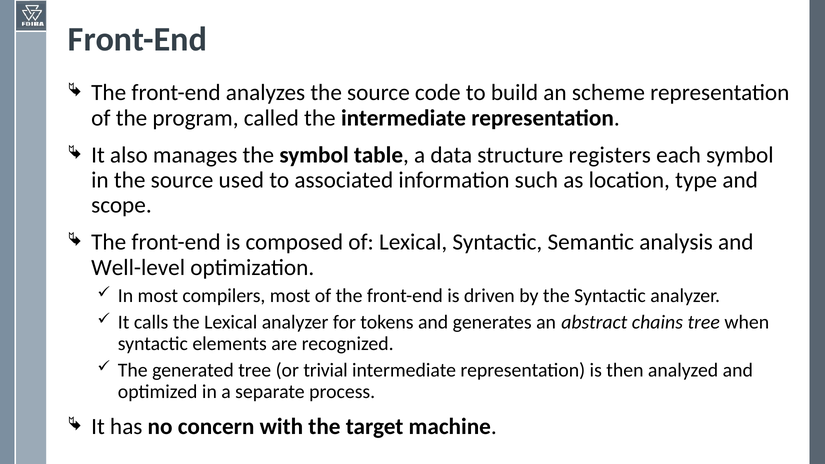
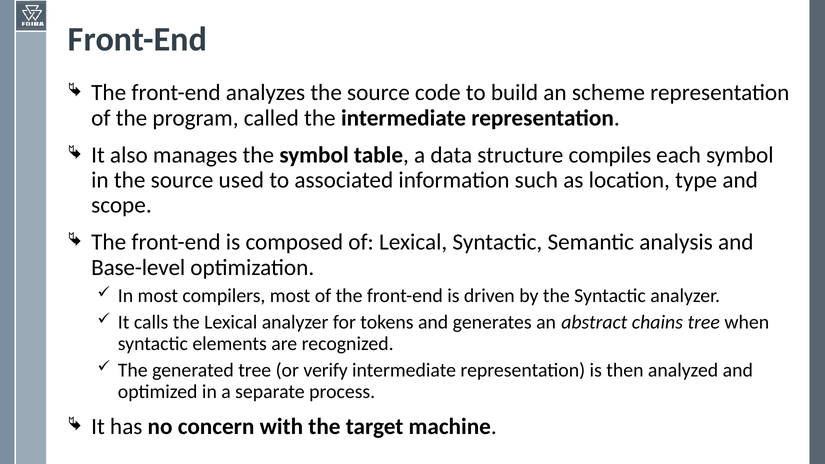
registers: registers -> compiles
Well-level: Well-level -> Base-level
trivial: trivial -> verify
